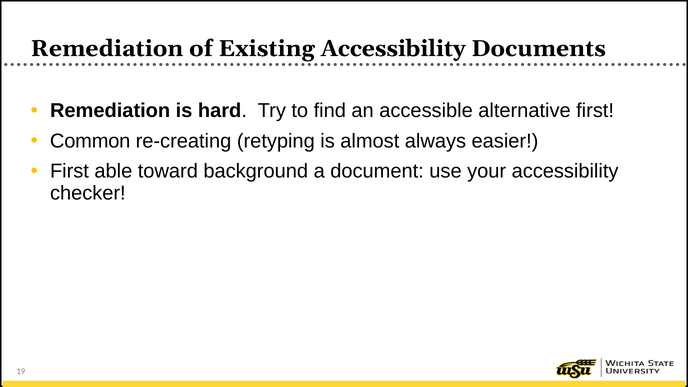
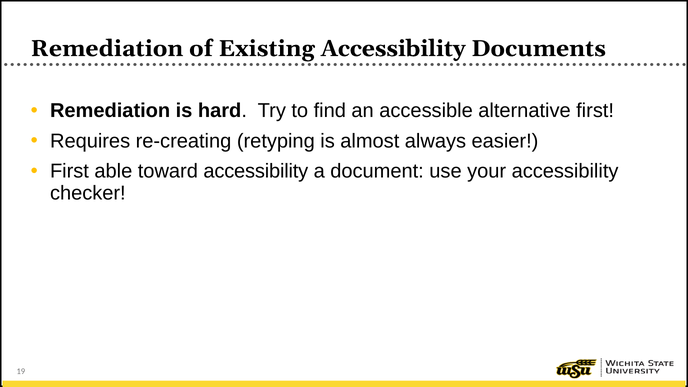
Common: Common -> Requires
toward background: background -> accessibility
